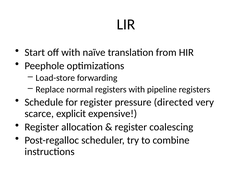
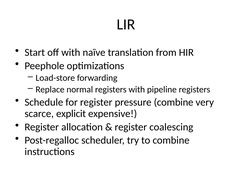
pressure directed: directed -> combine
